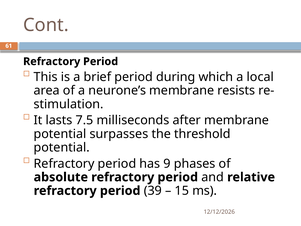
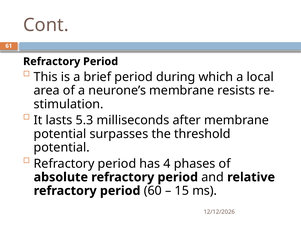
7.5: 7.5 -> 5.3
9: 9 -> 4
39: 39 -> 60
